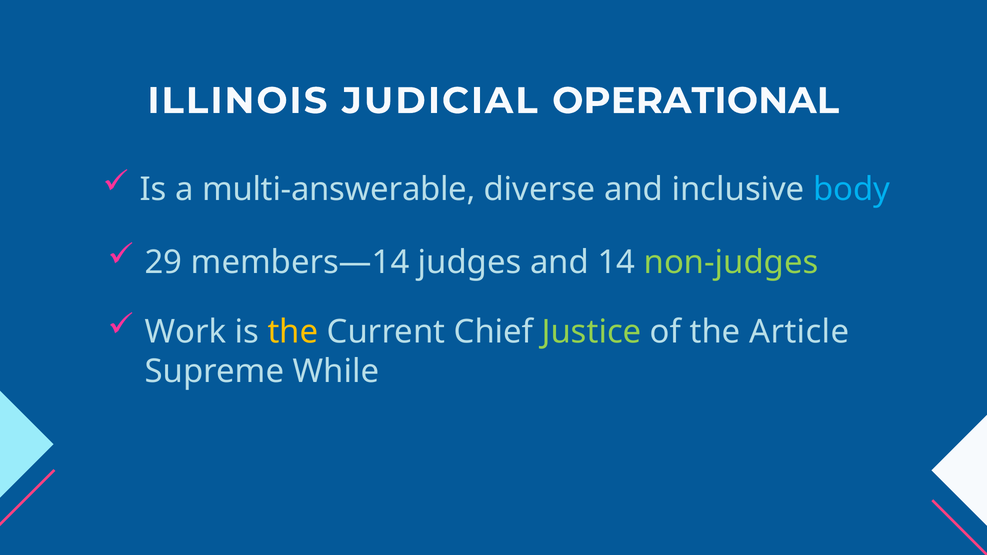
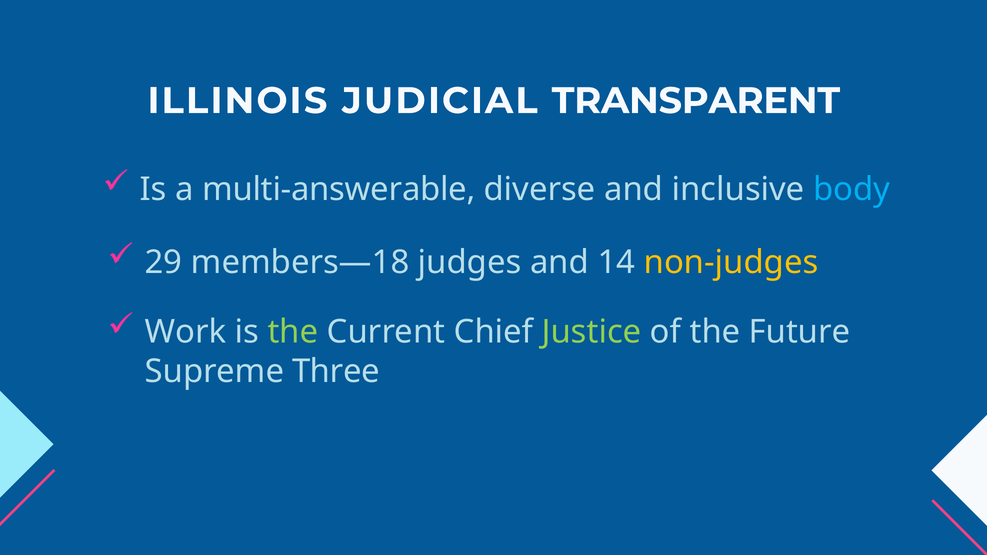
OPERATIONAL: OPERATIONAL -> TRANSPARENT
members—14: members—14 -> members—18
non-judges colour: light green -> yellow
the at (293, 332) colour: yellow -> light green
Article: Article -> Future
While: While -> Three
